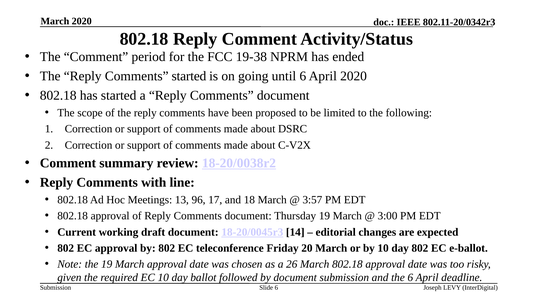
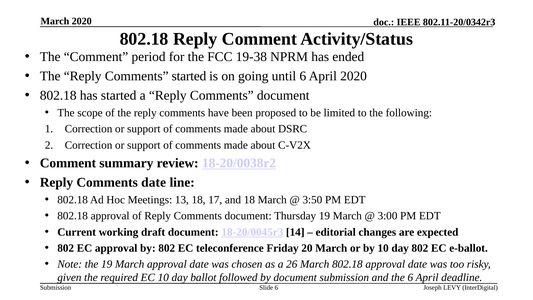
Comments with: with -> date
13 96: 96 -> 18
3:57: 3:57 -> 3:50
